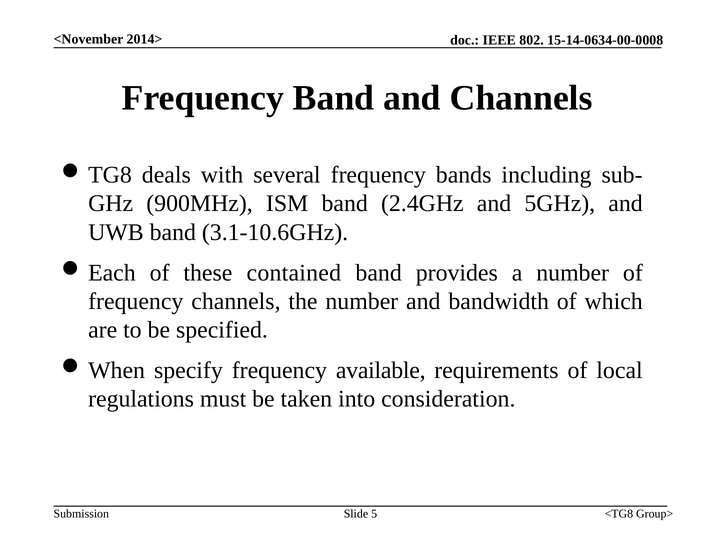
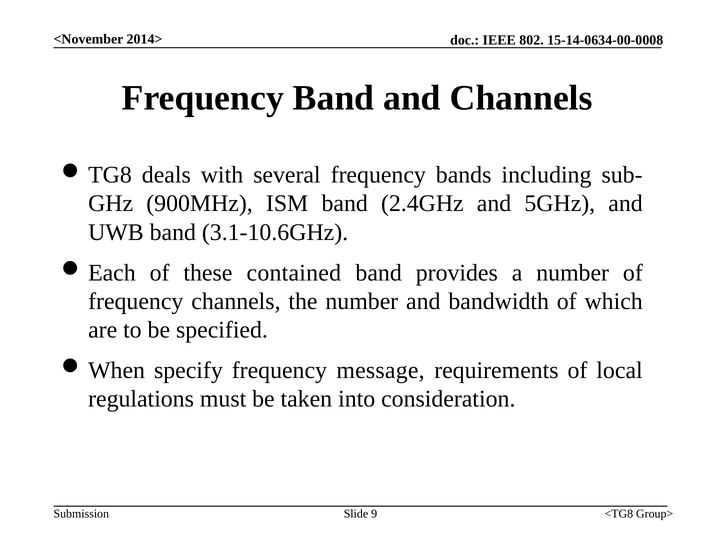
available: available -> message
5: 5 -> 9
